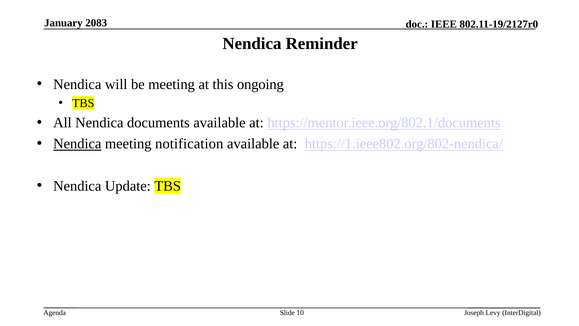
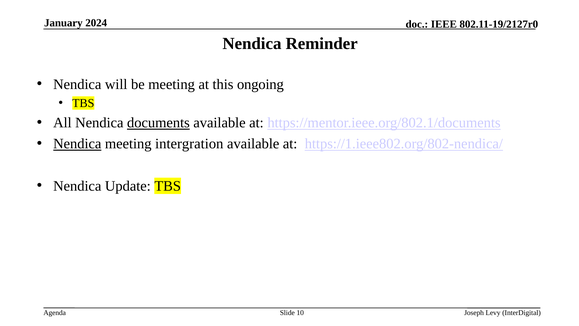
2083: 2083 -> 2024
documents underline: none -> present
notification: notification -> intergration
